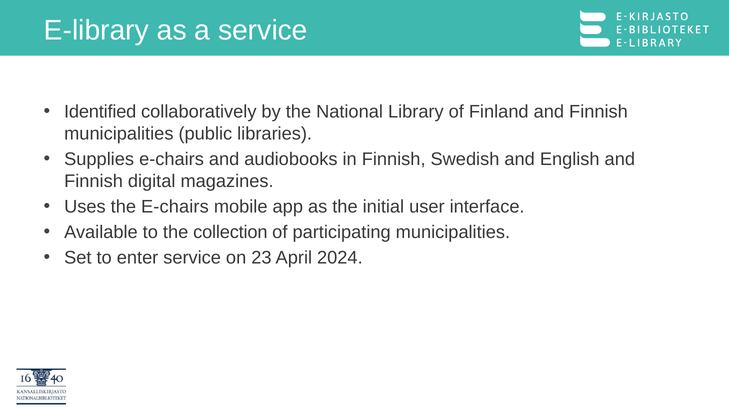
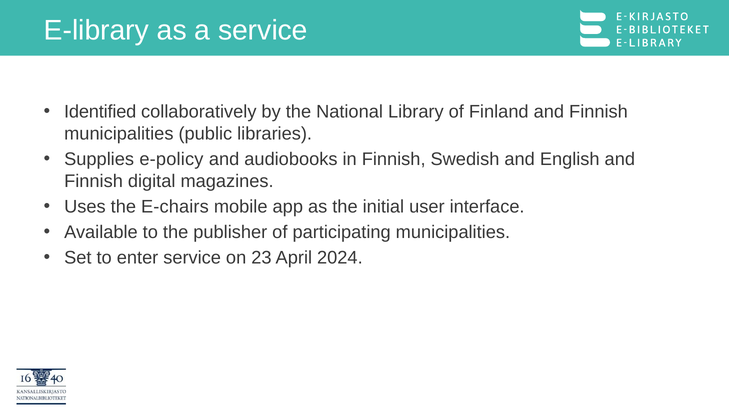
Supplies e-chairs: e-chairs -> e-policy
collection: collection -> publisher
